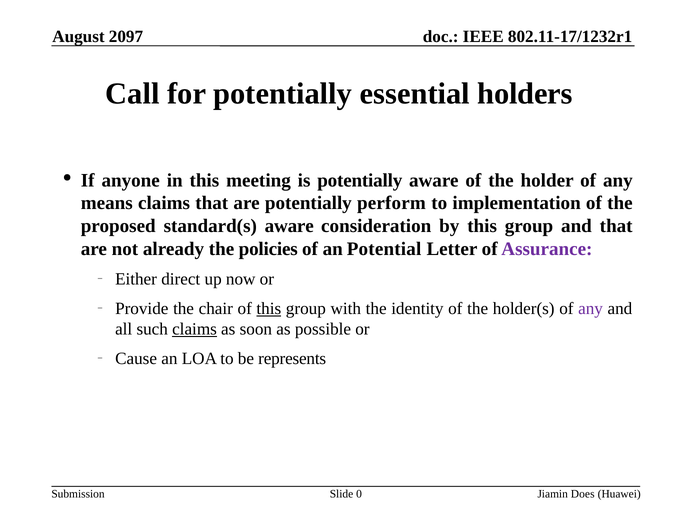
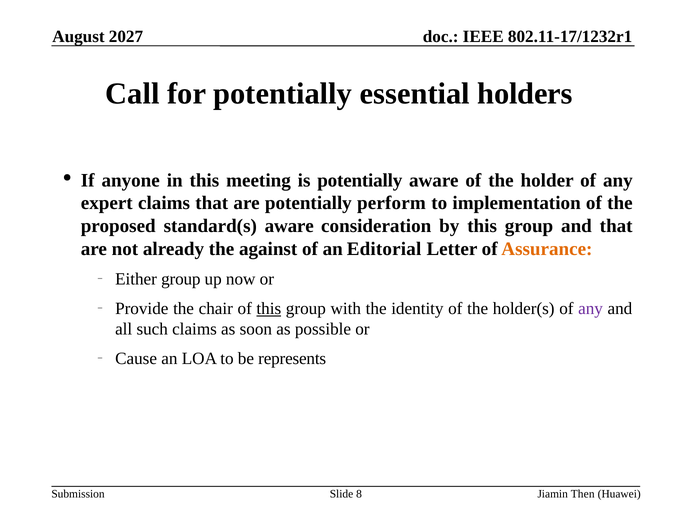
2097: 2097 -> 2027
means: means -> expert
policies: policies -> against
Potential: Potential -> Editorial
Assurance colour: purple -> orange
Either direct: direct -> group
claims at (195, 329) underline: present -> none
0: 0 -> 8
Does: Does -> Then
